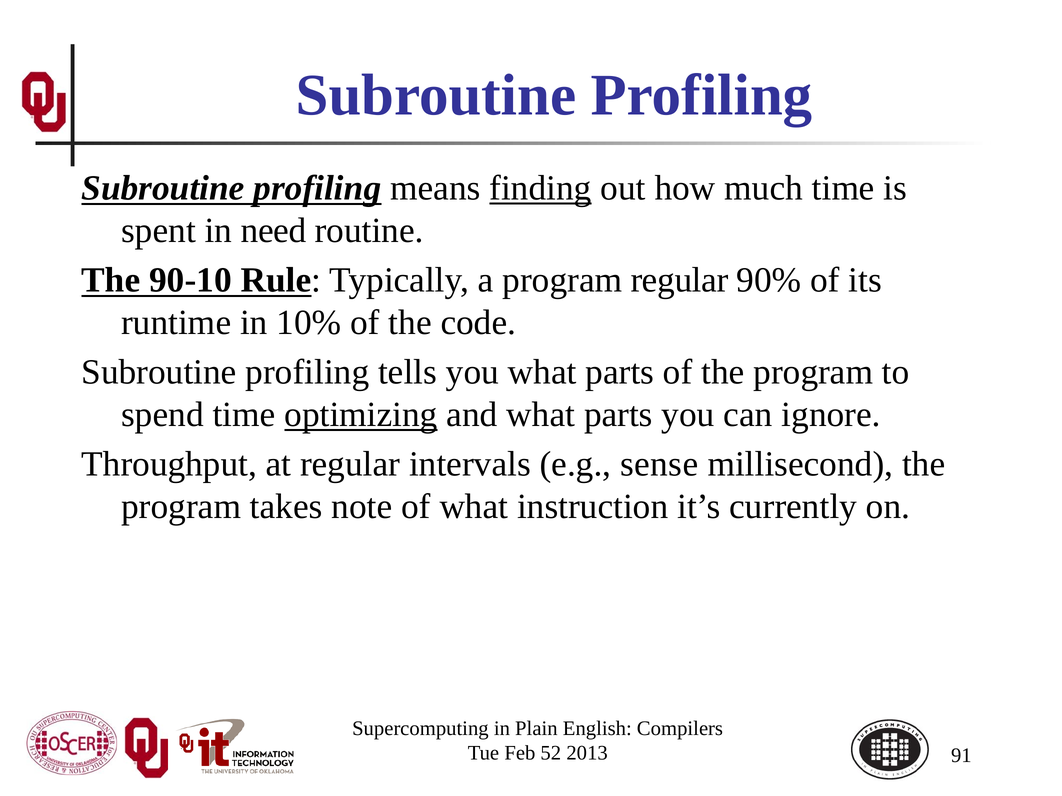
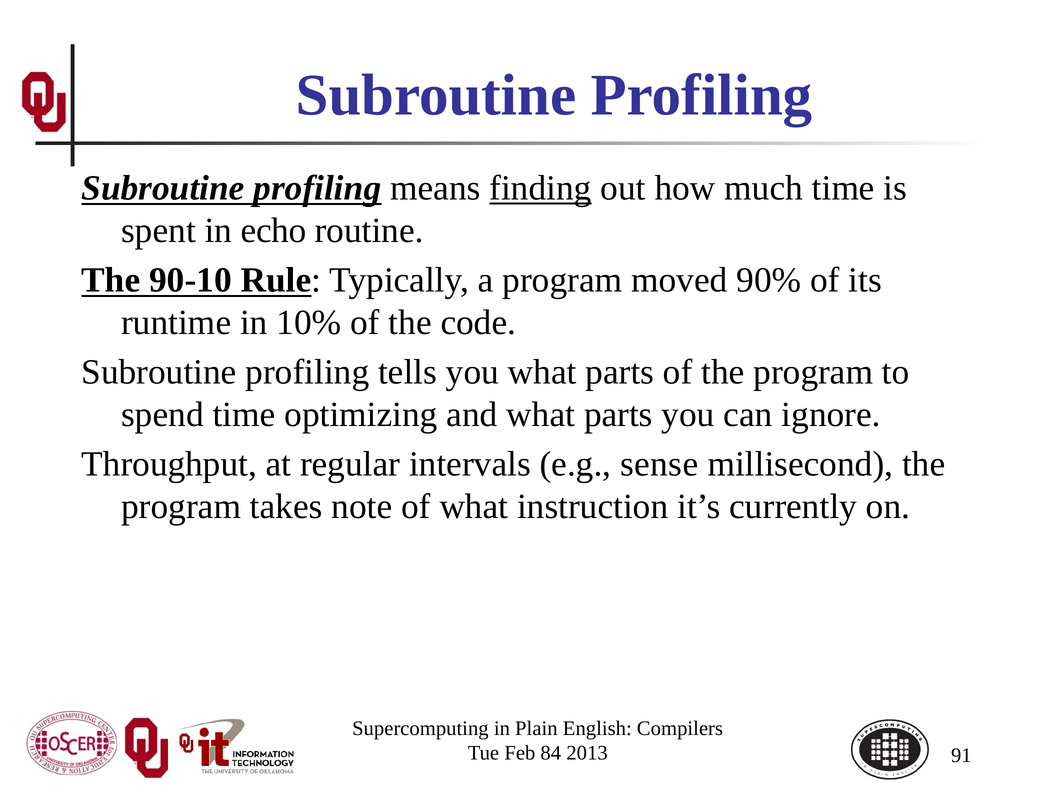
need: need -> echo
program regular: regular -> moved
optimizing underline: present -> none
52: 52 -> 84
